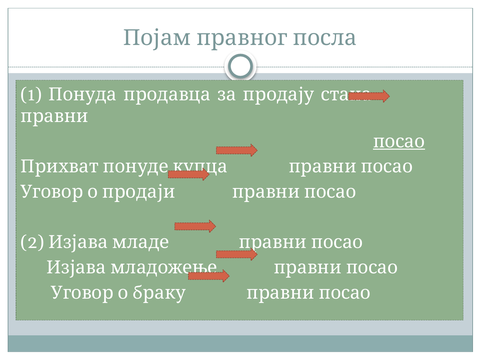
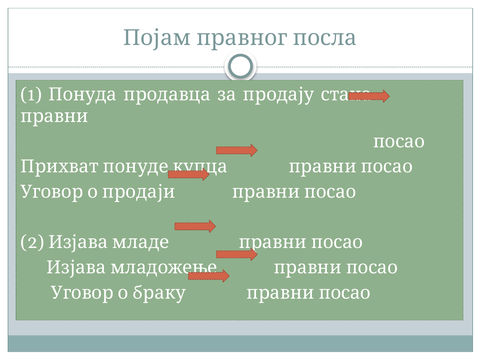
посао underline: present -> none
